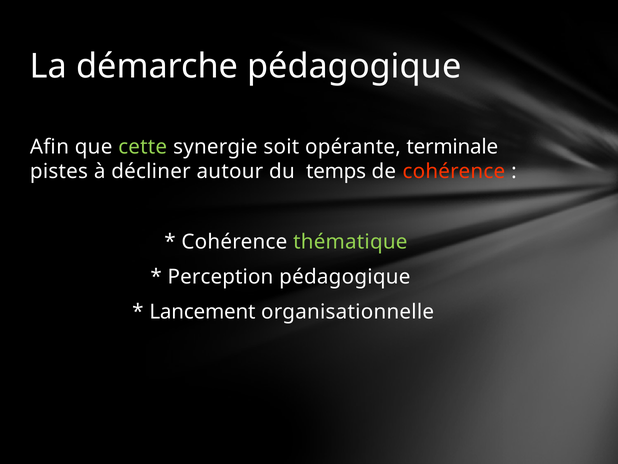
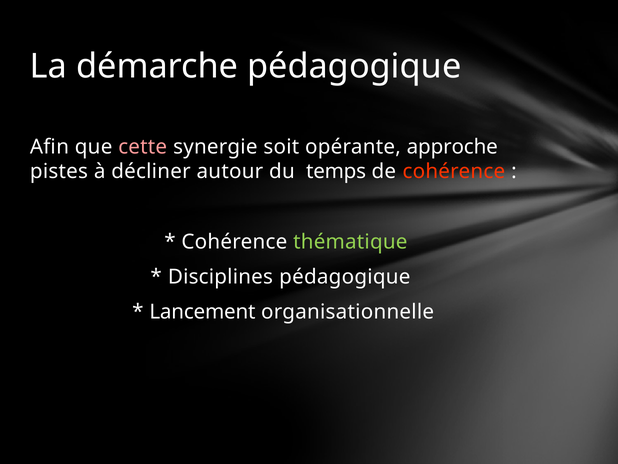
cette colour: light green -> pink
terminale: terminale -> approche
Perception: Perception -> Disciplines
